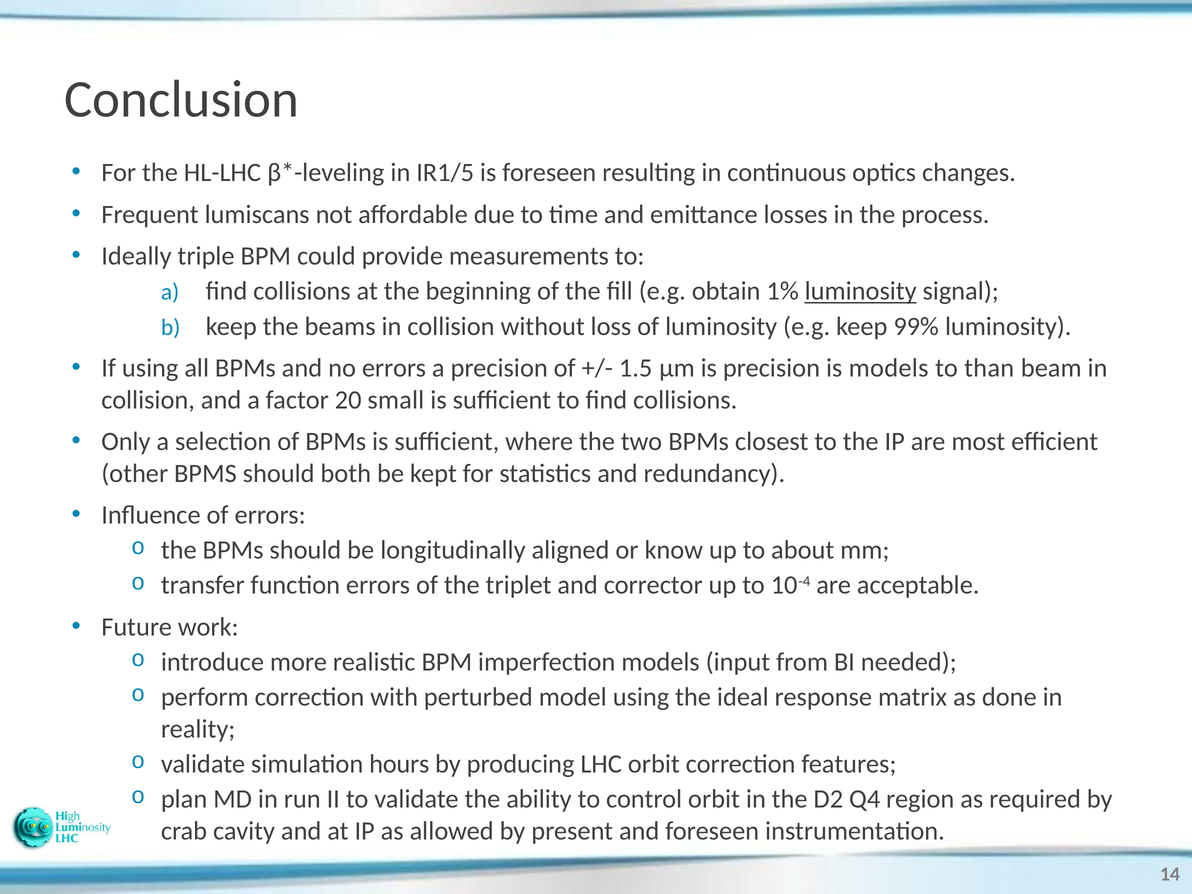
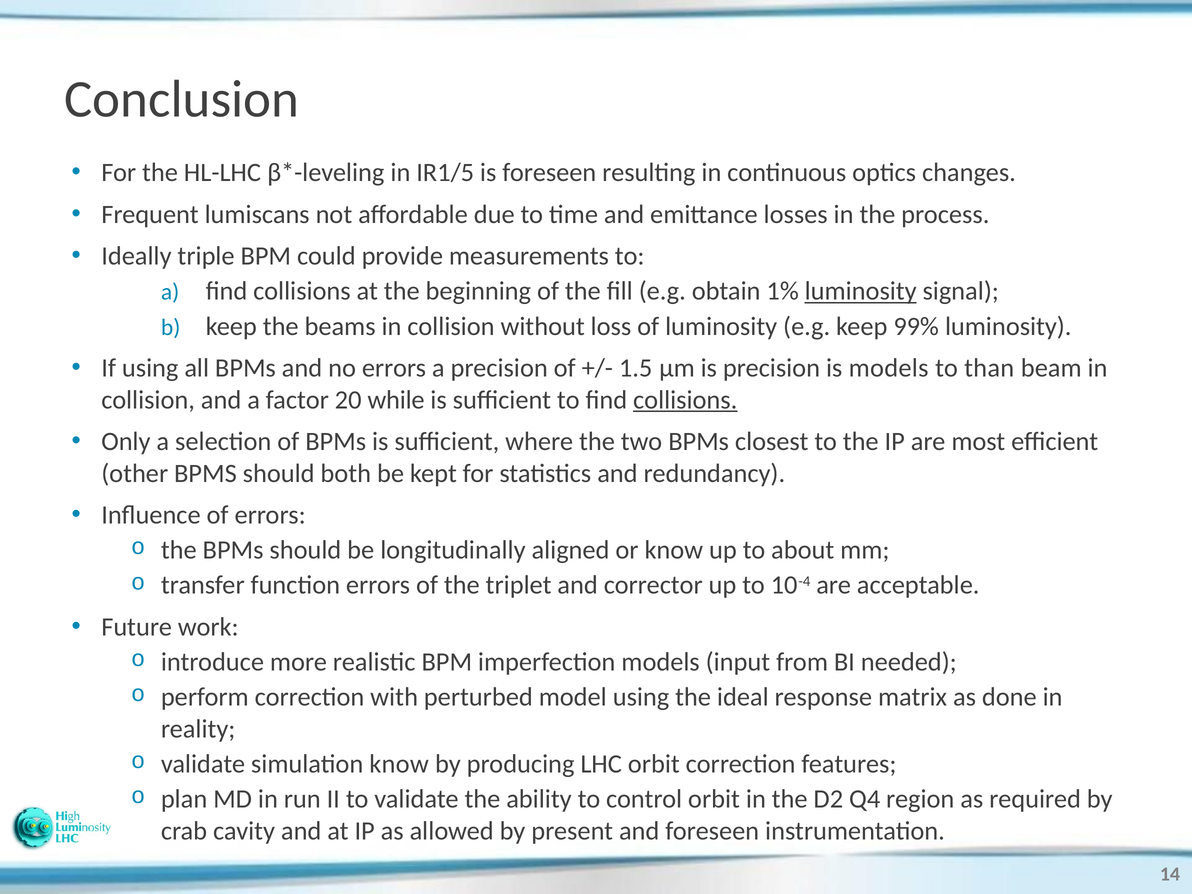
small: small -> while
collisions at (685, 400) underline: none -> present
simulation hours: hours -> know
